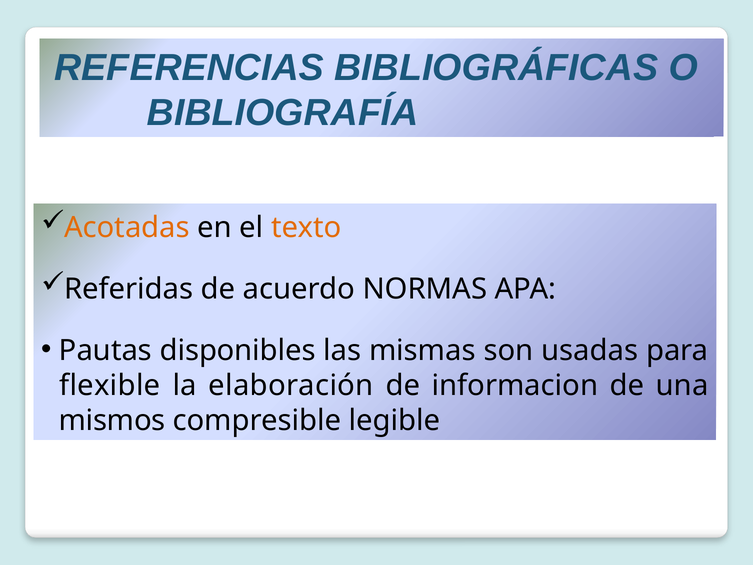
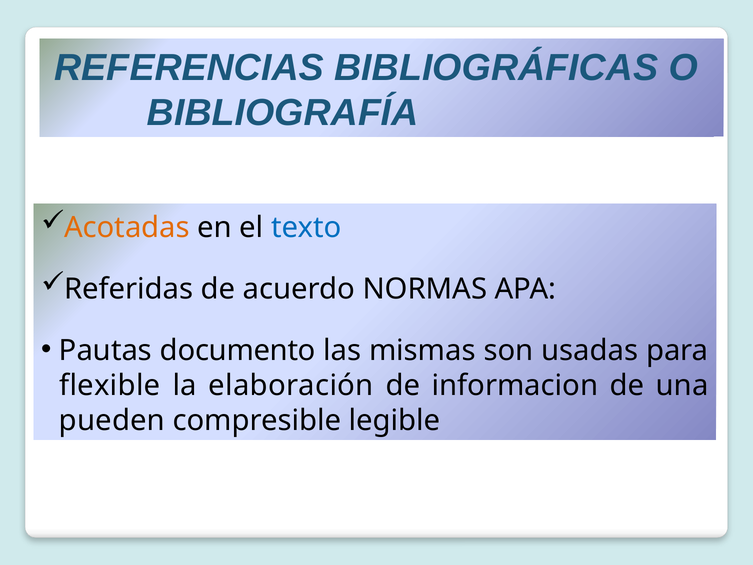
texto colour: orange -> blue
disponibles: disponibles -> documento
mismos: mismos -> pueden
